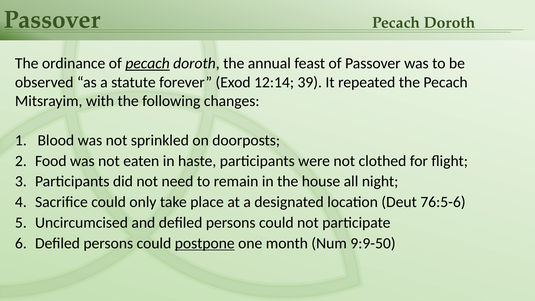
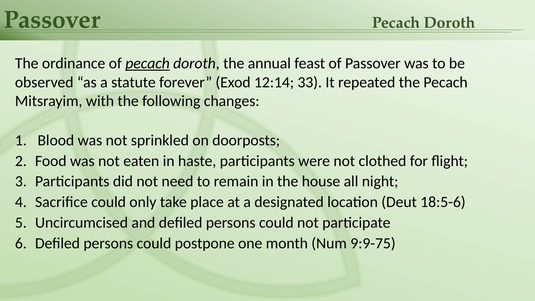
39: 39 -> 33
76:5-6: 76:5-6 -> 18:5-6
postpone underline: present -> none
9:9-50: 9:9-50 -> 9:9-75
